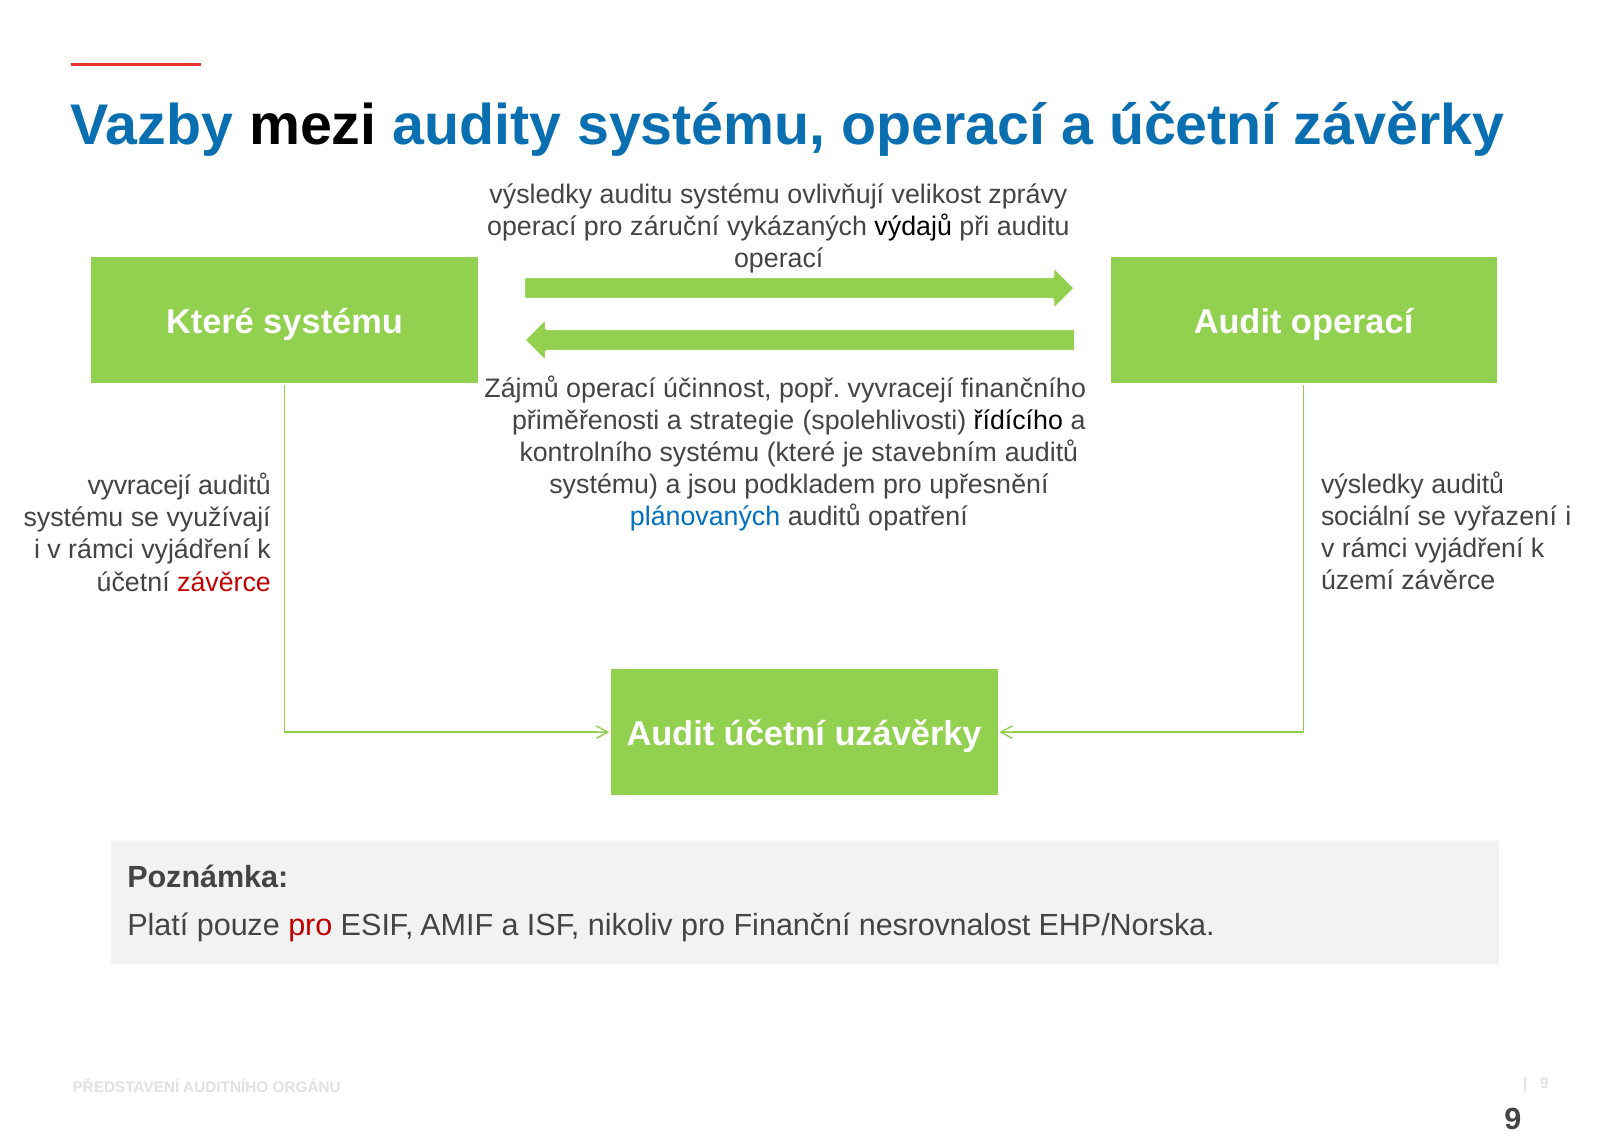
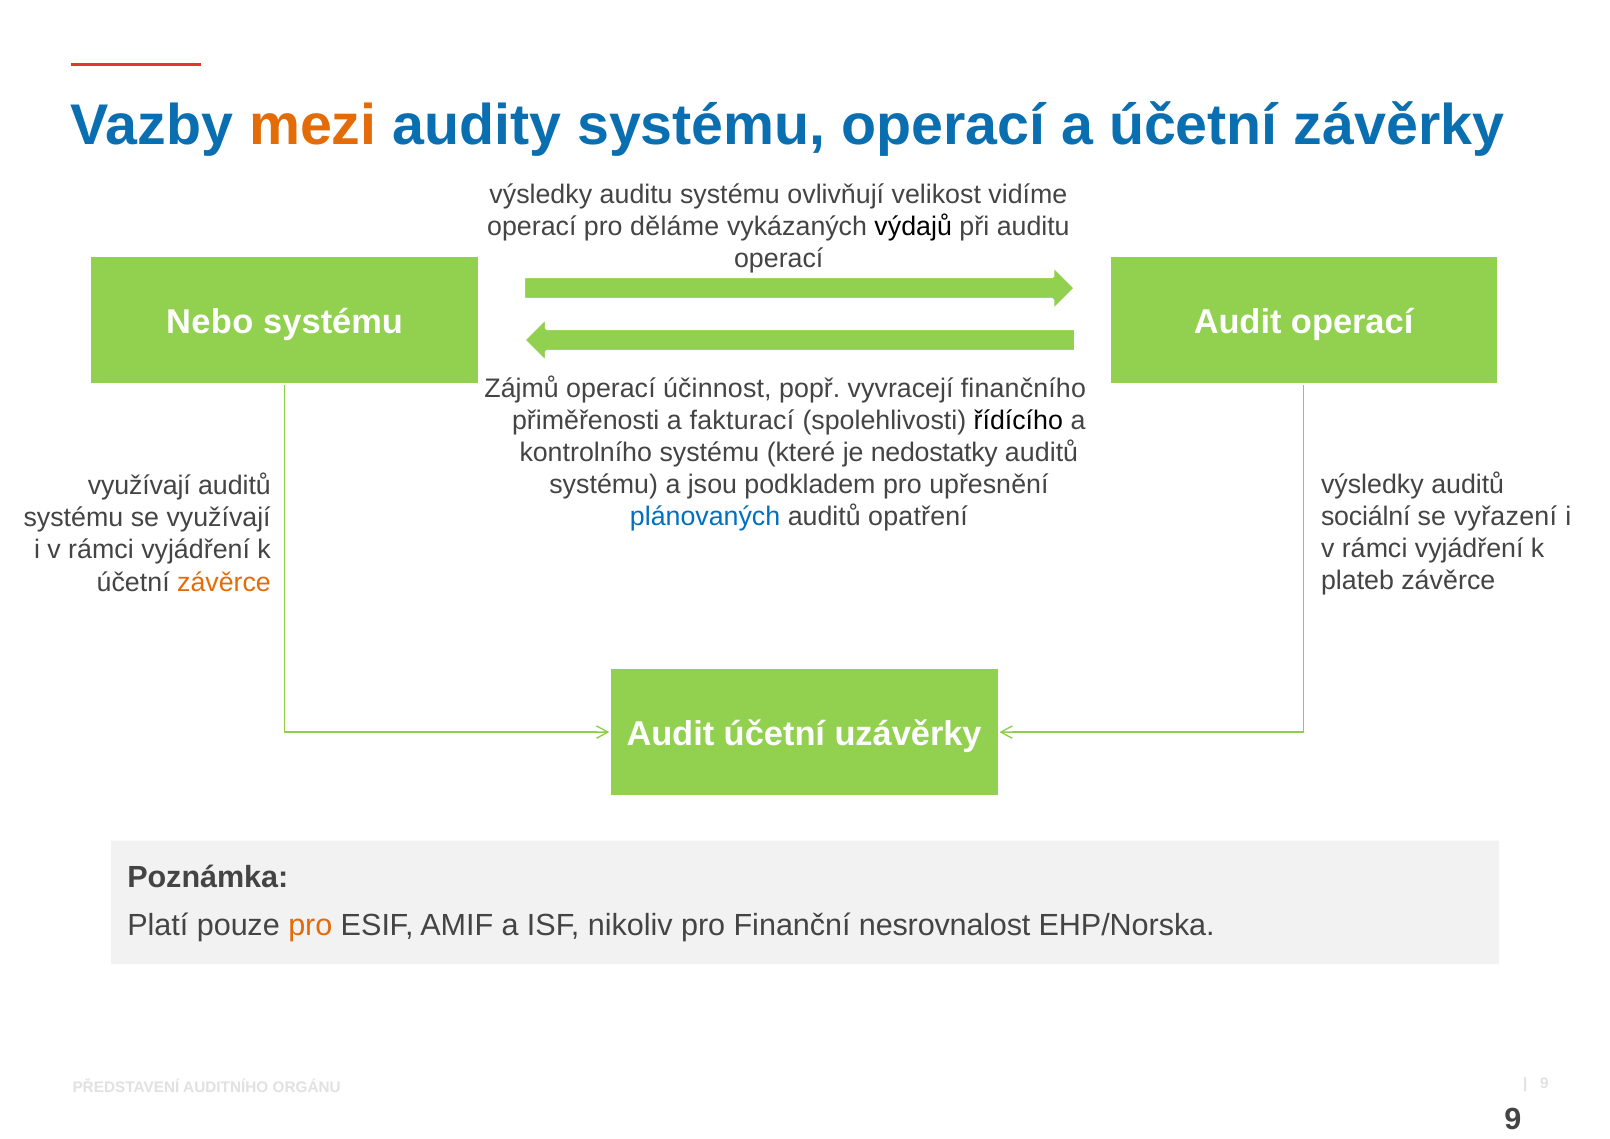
mezi colour: black -> orange
zprávy: zprávy -> vidíme
záruční: záruční -> děláme
Které at (210, 322): Které -> Nebo
strategie: strategie -> fakturací
stavebním: stavebním -> nedostatky
vyvracejí at (139, 486): vyvracejí -> využívají
území: území -> plateb
závěrce at (224, 582) colour: red -> orange
pro at (310, 925) colour: red -> orange
